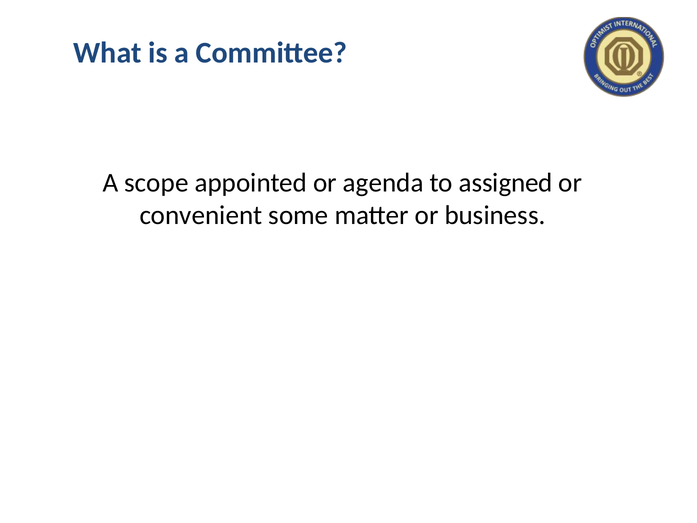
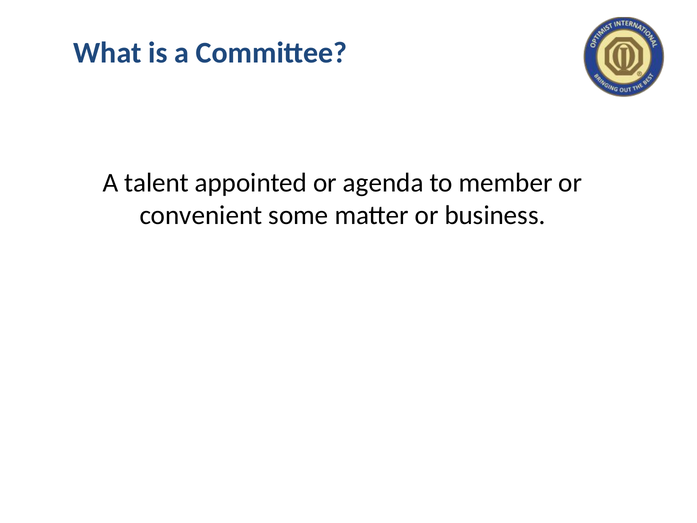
scope: scope -> talent
assigned: assigned -> member
